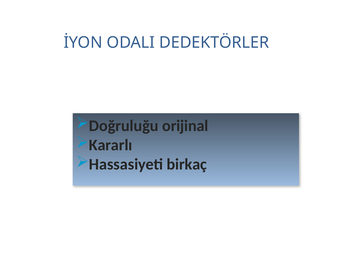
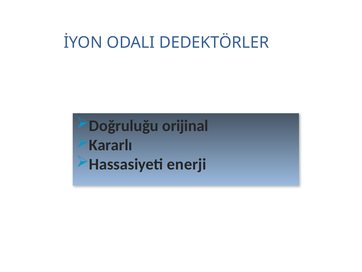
birkaç: birkaç -> enerji
